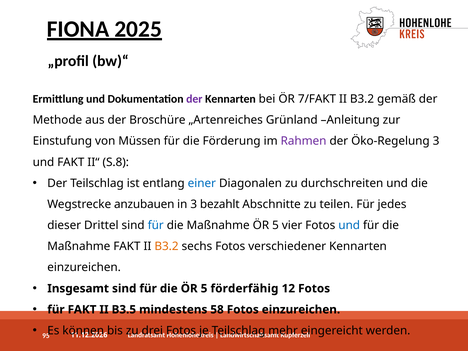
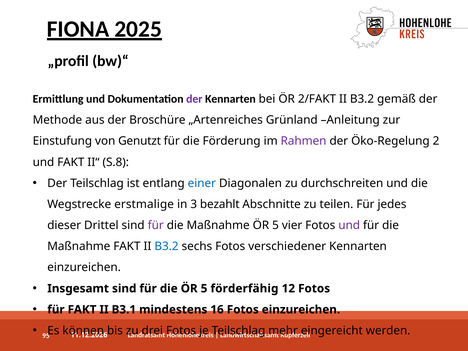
7/FAKT: 7/FAKT -> 2/FAKT
Müssen: Müssen -> Genutzt
Öko-Regelung 3: 3 -> 2
anzubauen: anzubauen -> erstmalige
für at (156, 225) colour: blue -> purple
und at (349, 225) colour: blue -> purple
B3.2 at (167, 246) colour: orange -> blue
B3.5: B3.5 -> B3.1
58: 58 -> 16
